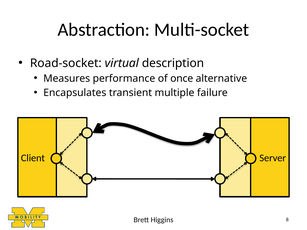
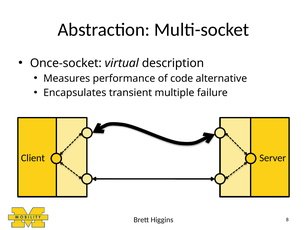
Road-socket: Road-socket -> Once-socket
once: once -> code
